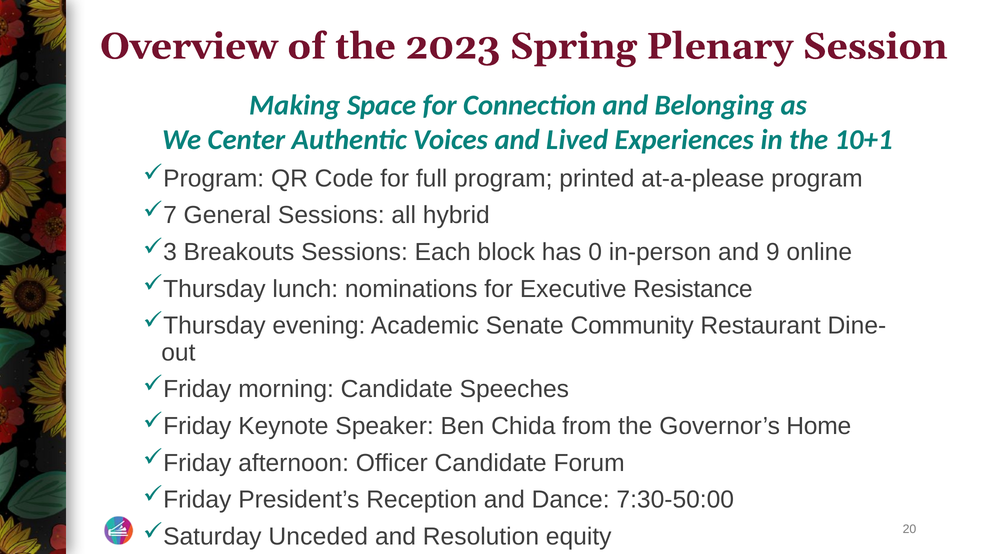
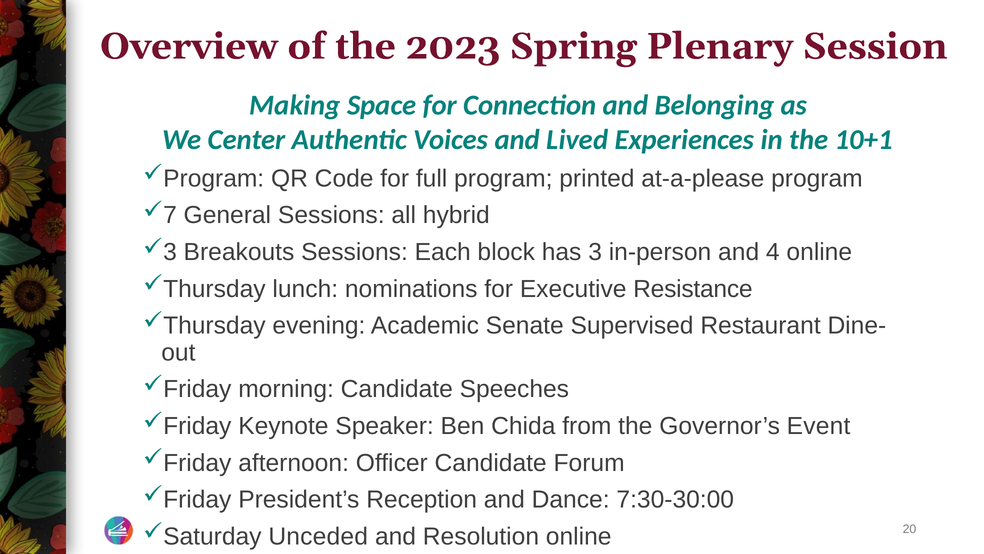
0: 0 -> 3
9: 9 -> 4
Community: Community -> Supervised
Home: Home -> Event
7:30-50:00: 7:30-50:00 -> 7:30-30:00
Resolution equity: equity -> online
